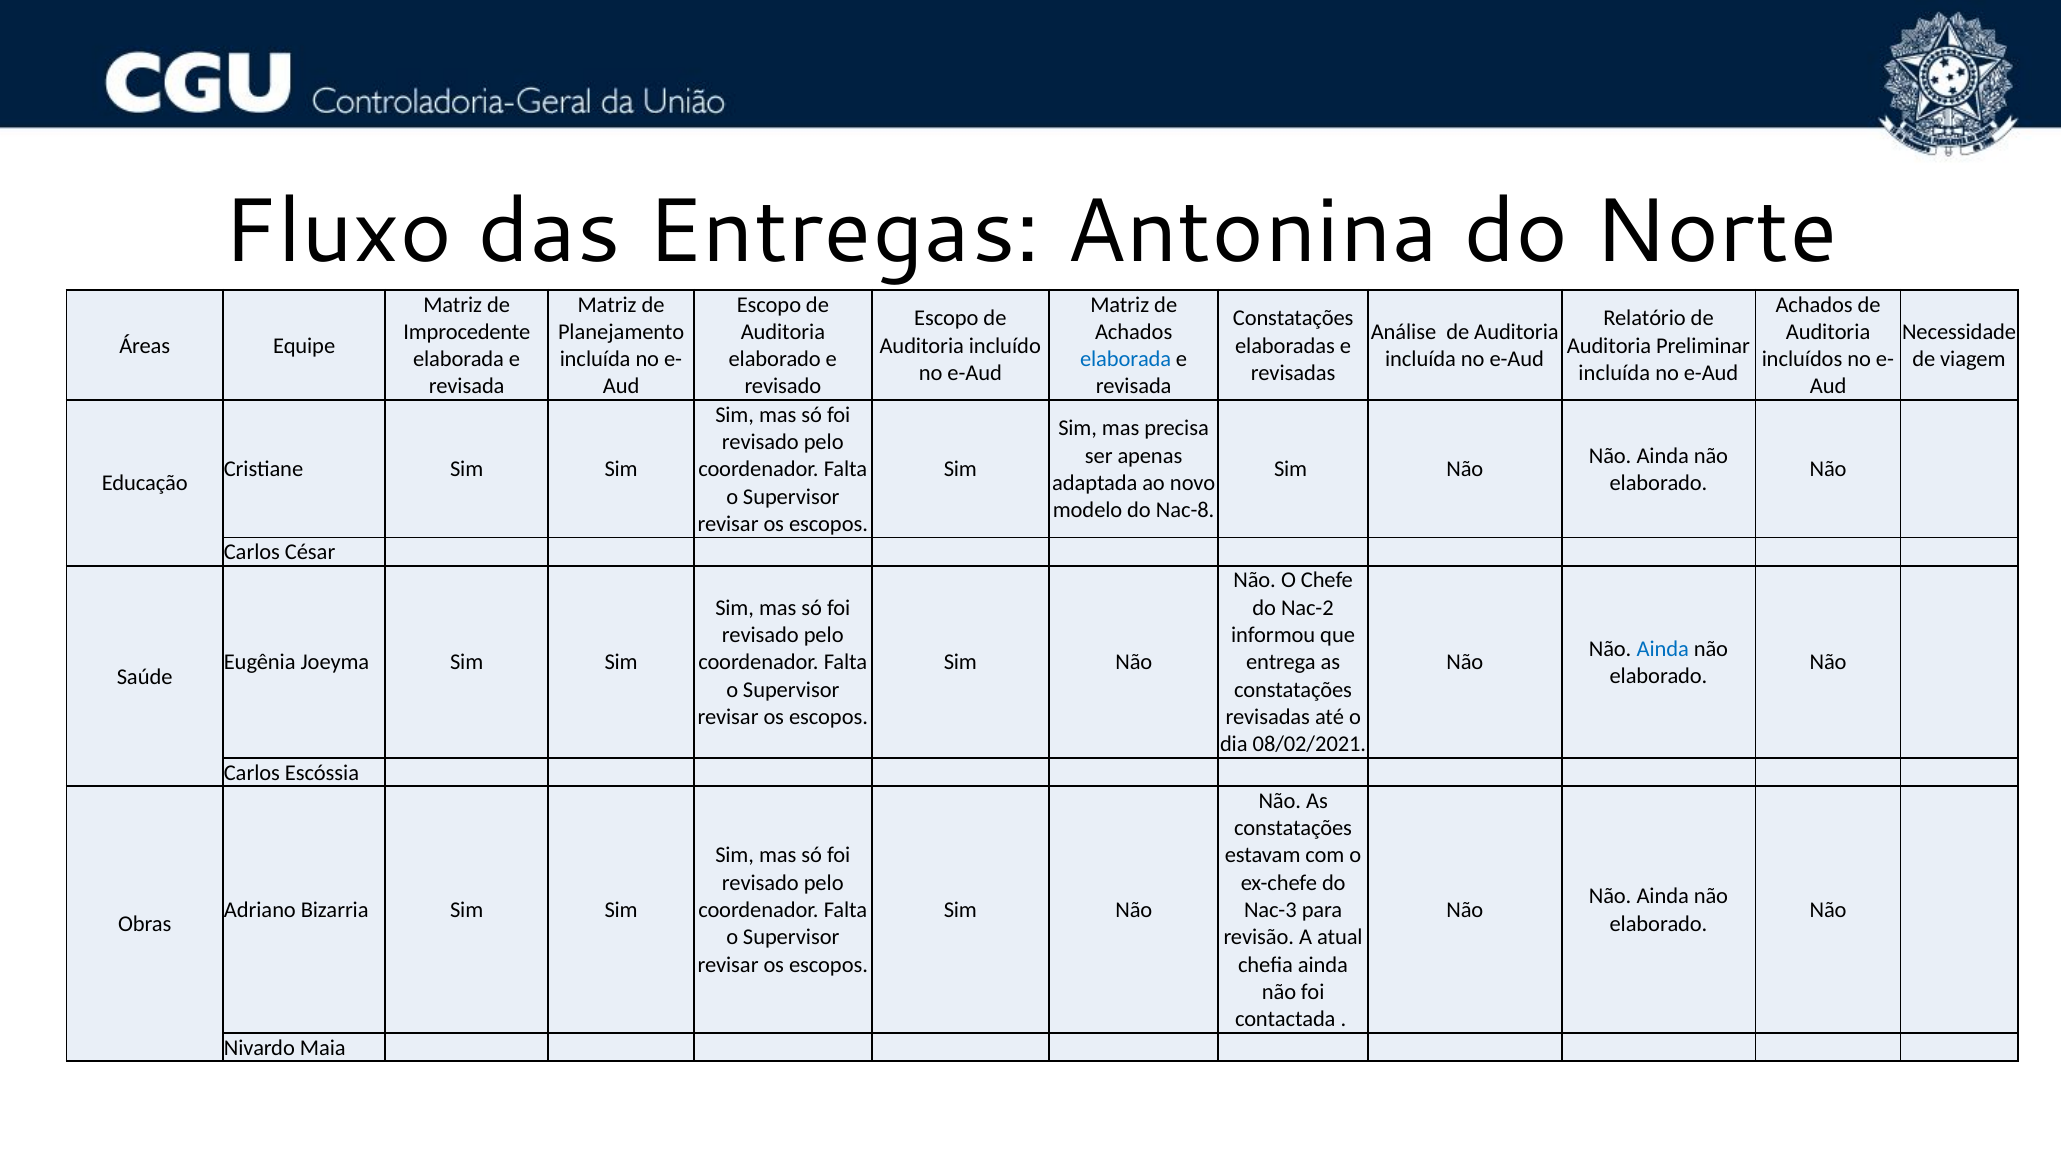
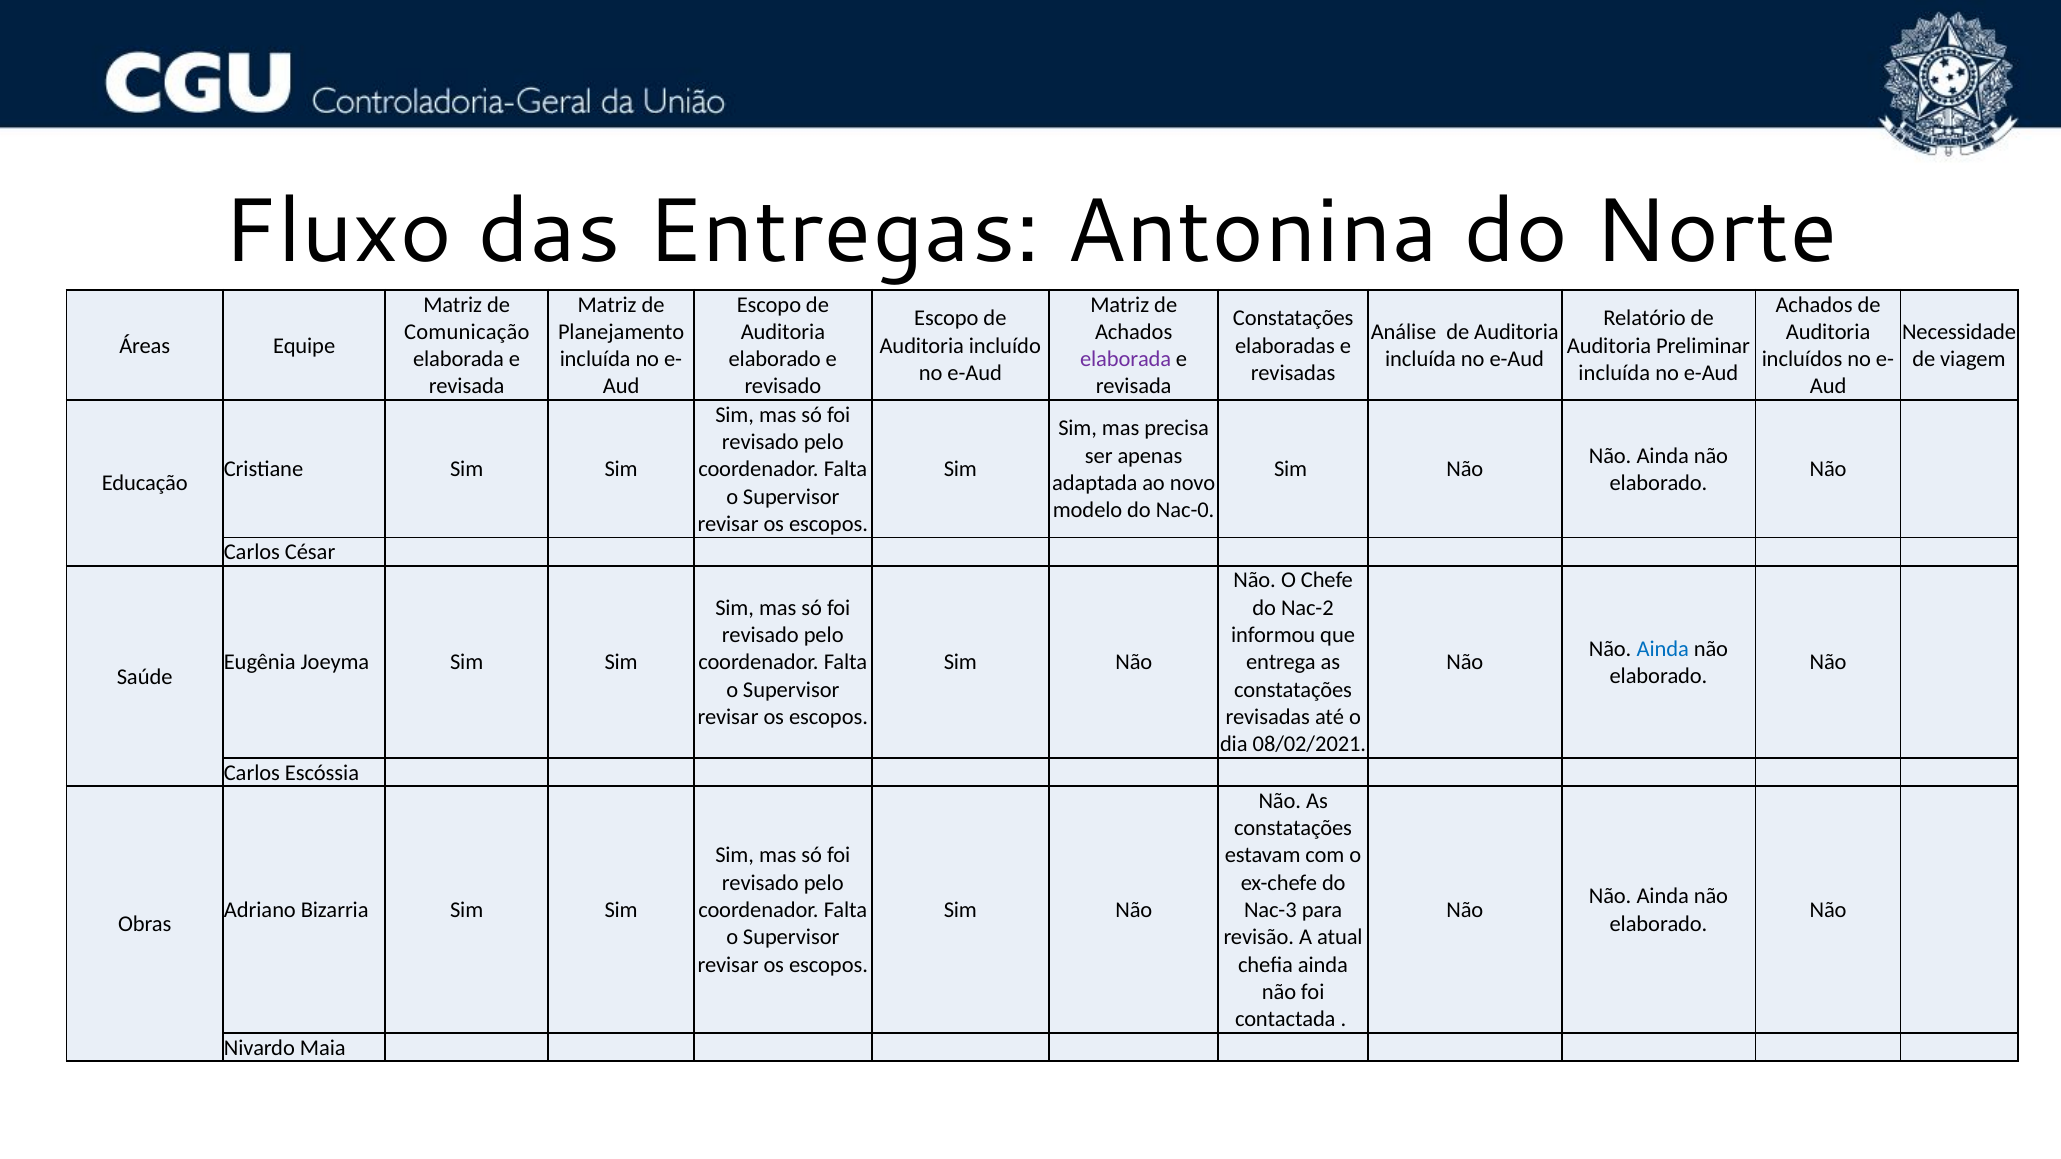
Improcedente: Improcedente -> Comunicação
elaborada at (1126, 359) colour: blue -> purple
Nac-8: Nac-8 -> Nac-0
